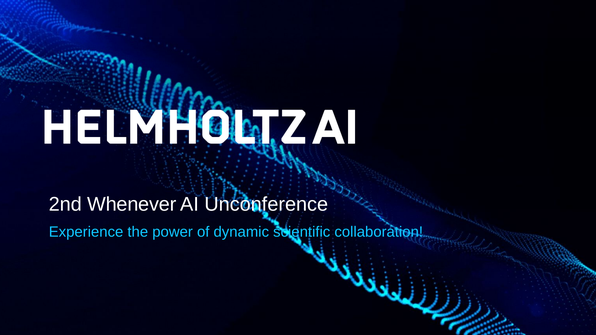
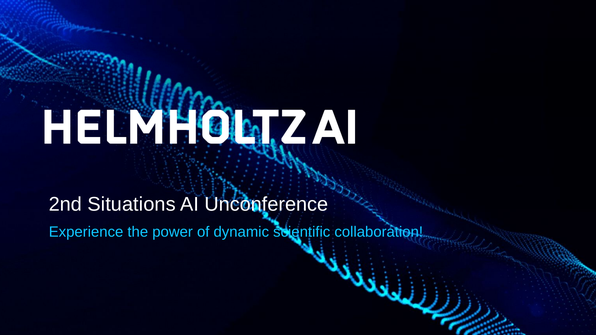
Whenever: Whenever -> Situations
